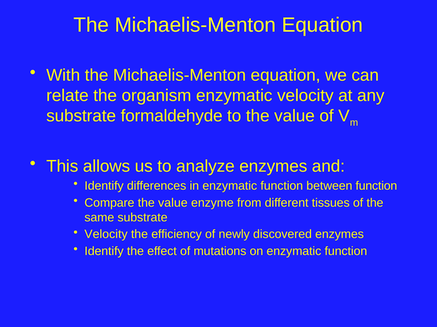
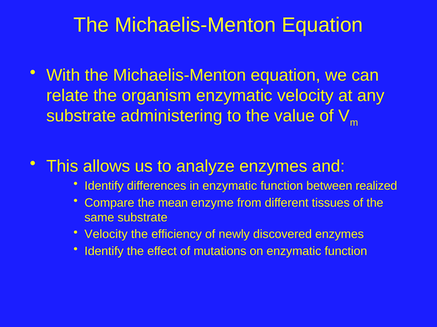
formaldehyde: formaldehyde -> administering
between function: function -> realized
Compare the value: value -> mean
